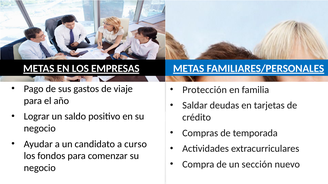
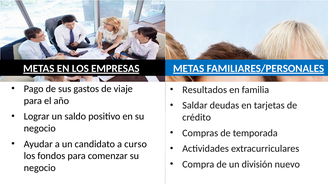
Protección: Protección -> Resultados
sección: sección -> división
